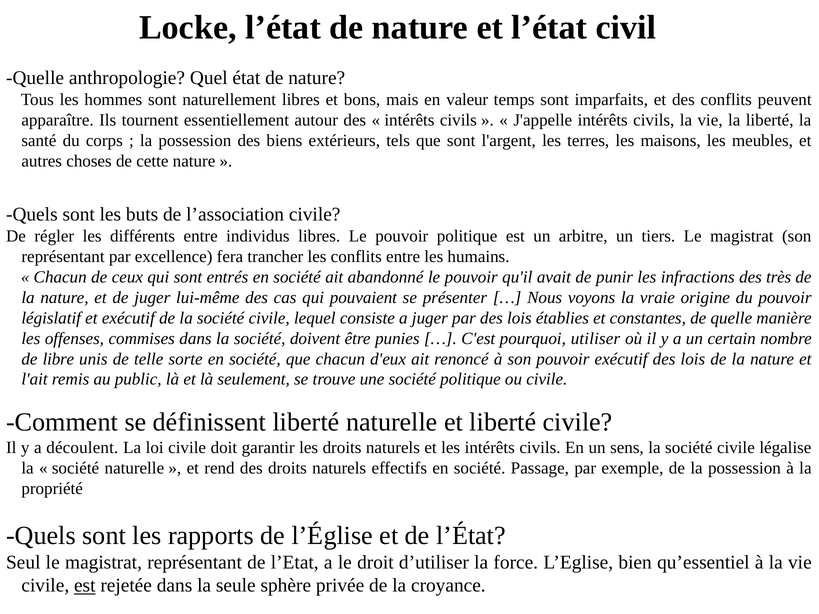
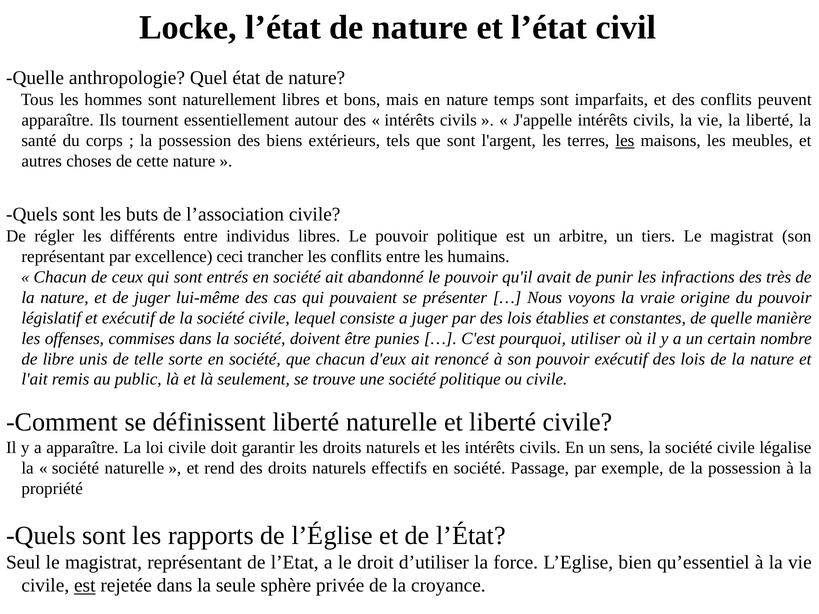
en valeur: valeur -> nature
les at (625, 141) underline: none -> present
fera: fera -> ceci
a découlent: découlent -> apparaître
